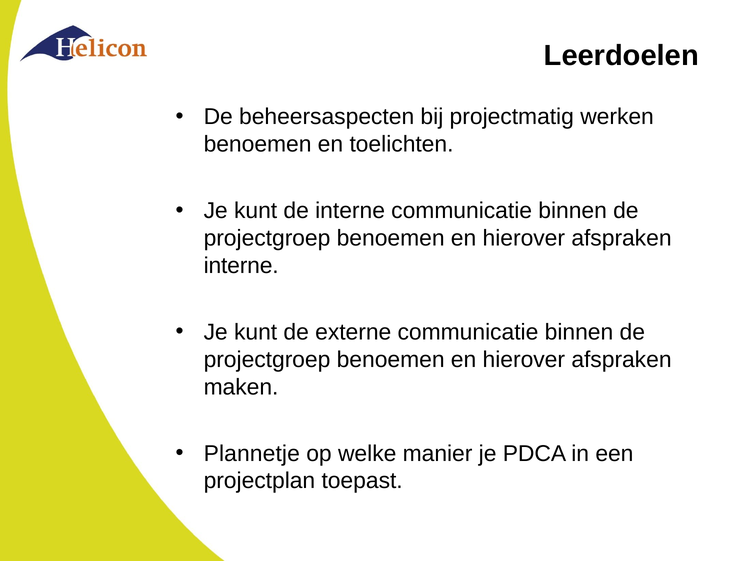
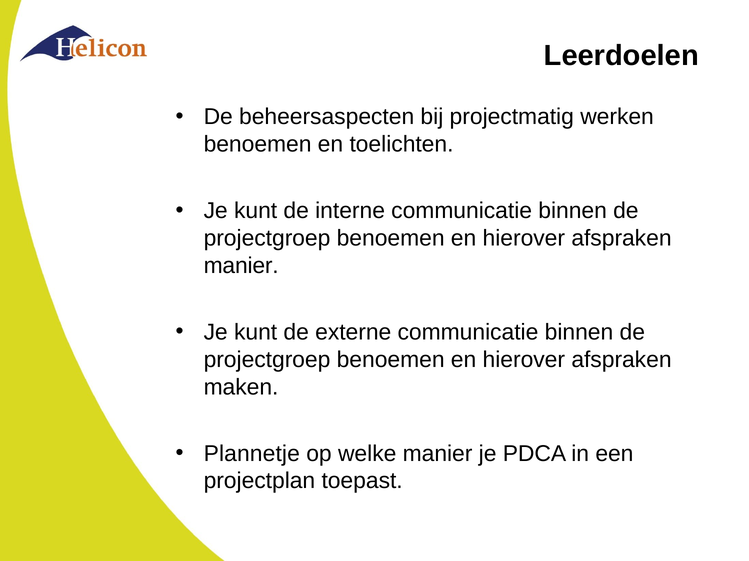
interne at (241, 266): interne -> manier
